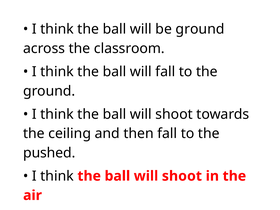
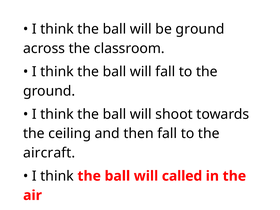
pushed: pushed -> aircraft
shoot at (182, 176): shoot -> called
